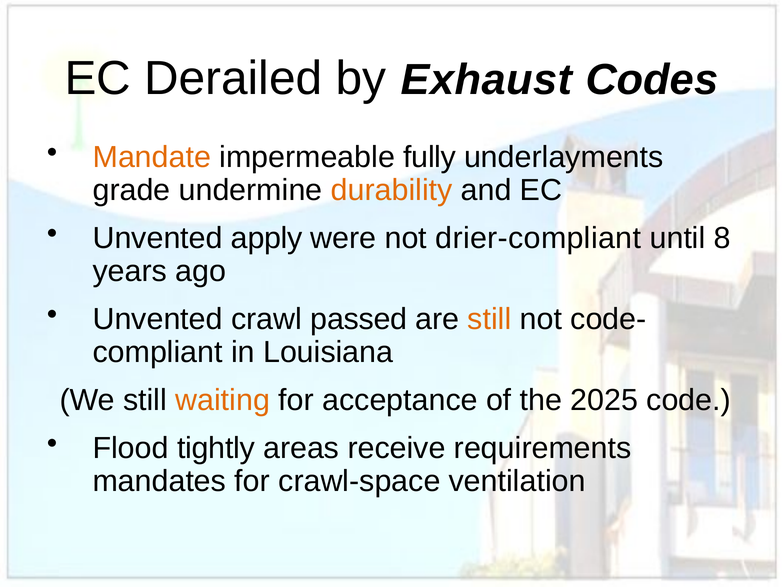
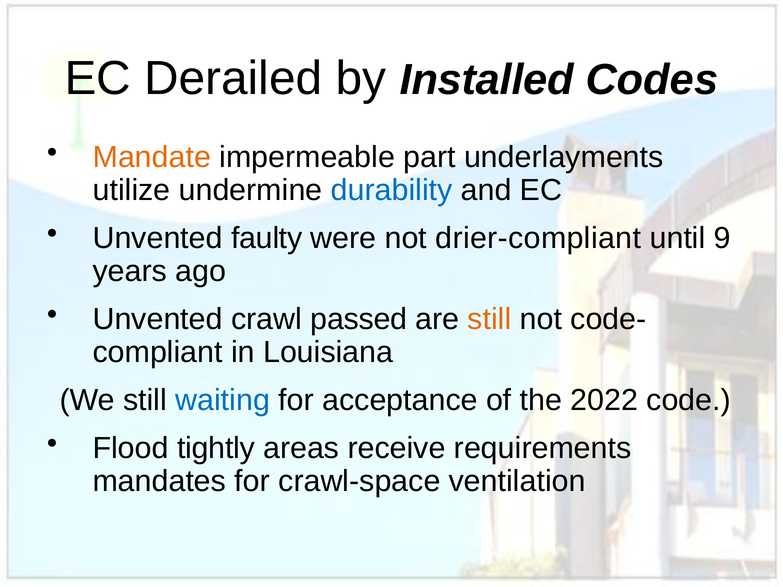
Exhaust: Exhaust -> Installed
fully: fully -> part
grade: grade -> utilize
durability colour: orange -> blue
apply: apply -> faulty
8: 8 -> 9
waiting colour: orange -> blue
2025: 2025 -> 2022
